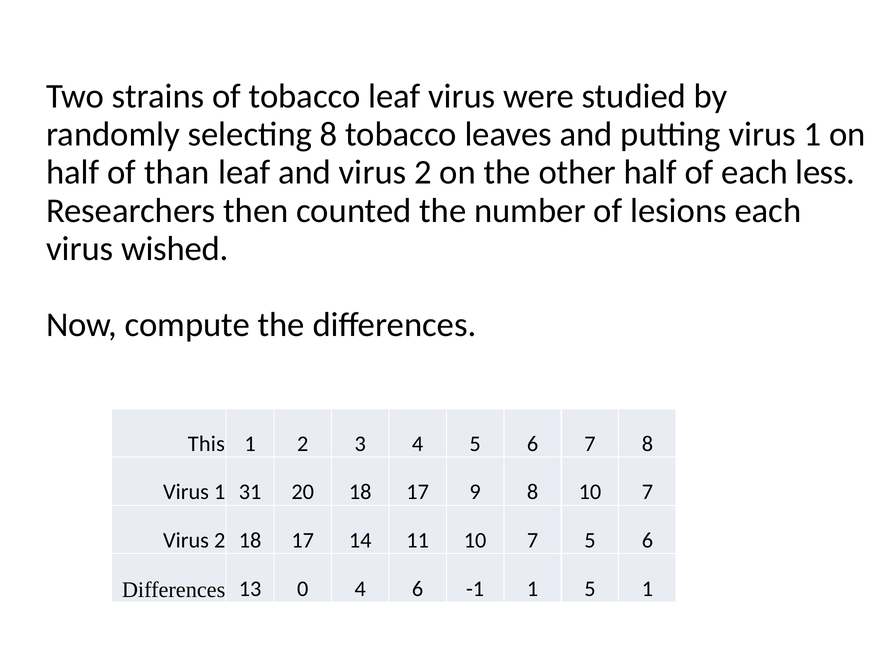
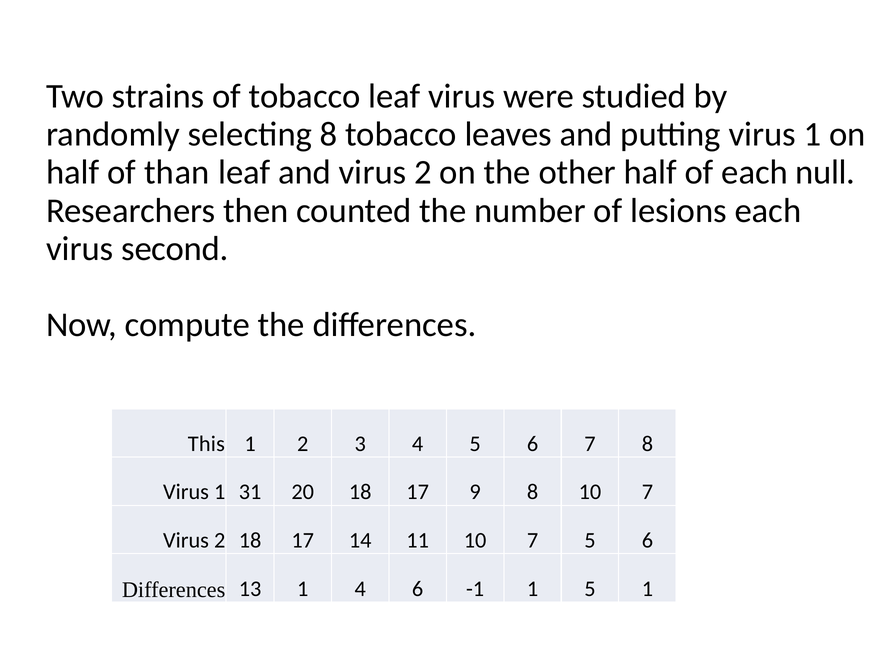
less: less -> null
wished: wished -> second
13 0: 0 -> 1
